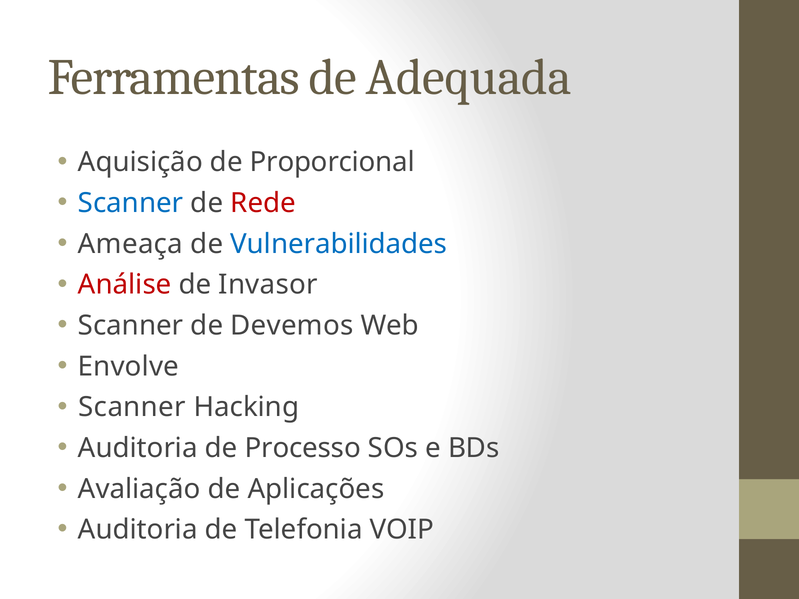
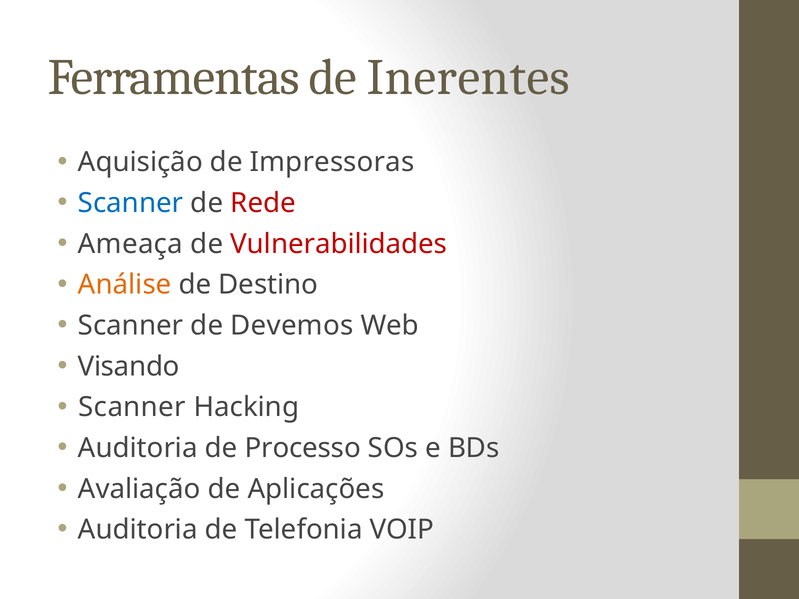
Adequada: Adequada -> Inerentes
Proporcional: Proporcional -> Impressoras
Vulnerabilidades colour: blue -> red
Análise colour: red -> orange
Invasor: Invasor -> Destino
Envolve: Envolve -> Visando
